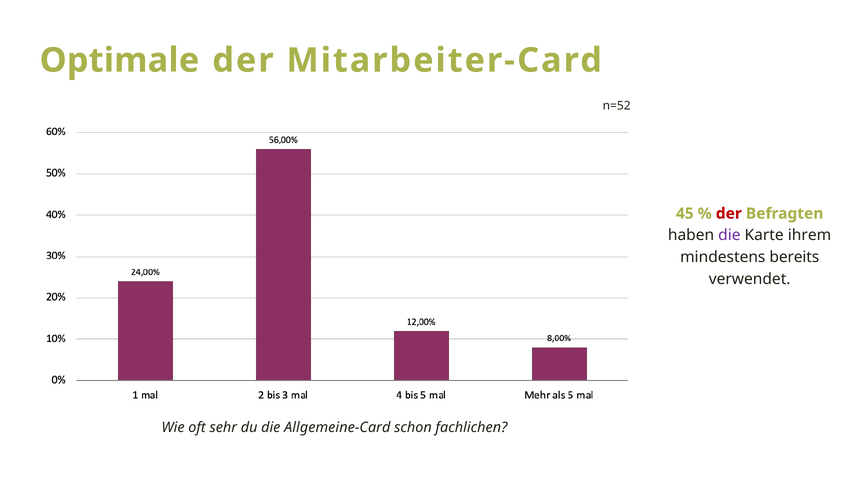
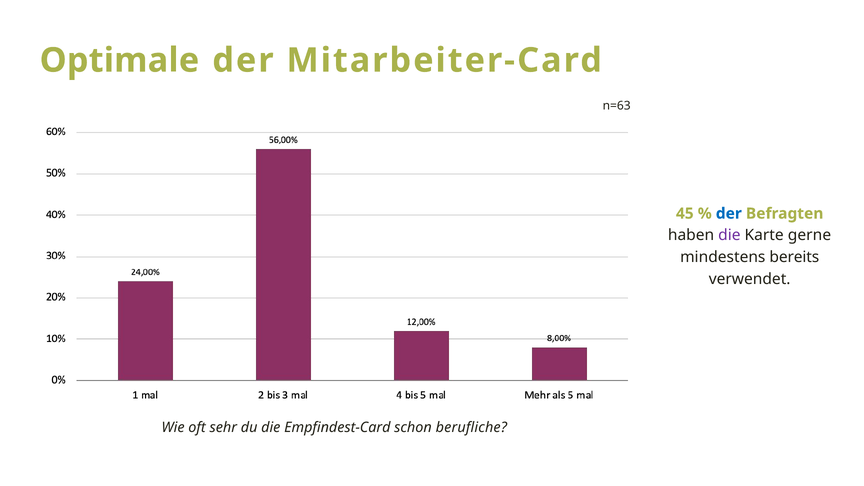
n=52: n=52 -> n=63
der at (729, 214) colour: red -> blue
ihrem: ihrem -> gerne
Allgemeine-Card: Allgemeine-Card -> Empfindest-Card
fachlichen: fachlichen -> berufliche
